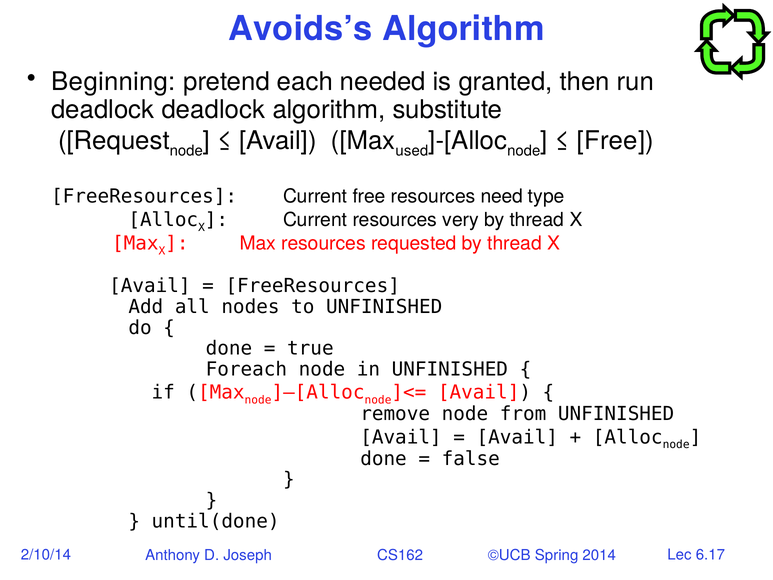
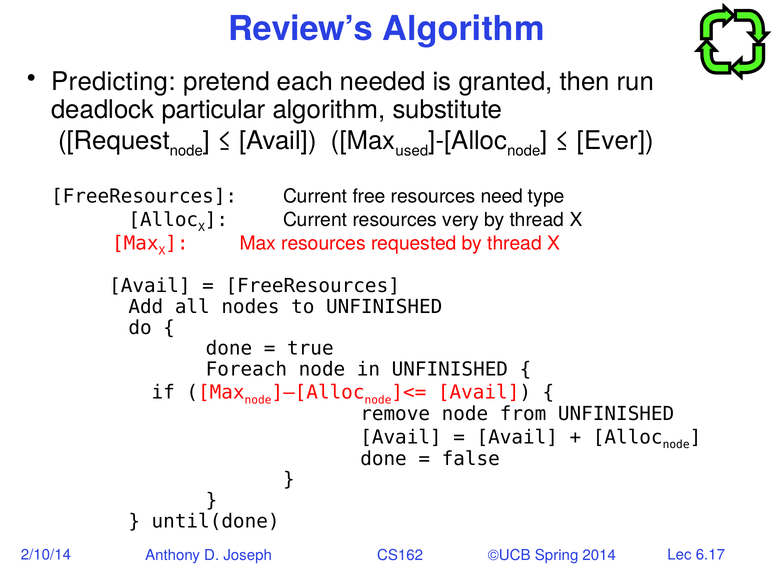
Avoids’s: Avoids’s -> Review’s
Beginning: Beginning -> Predicting
deadlock deadlock: deadlock -> particular
Free at (615, 141): Free -> Ever
